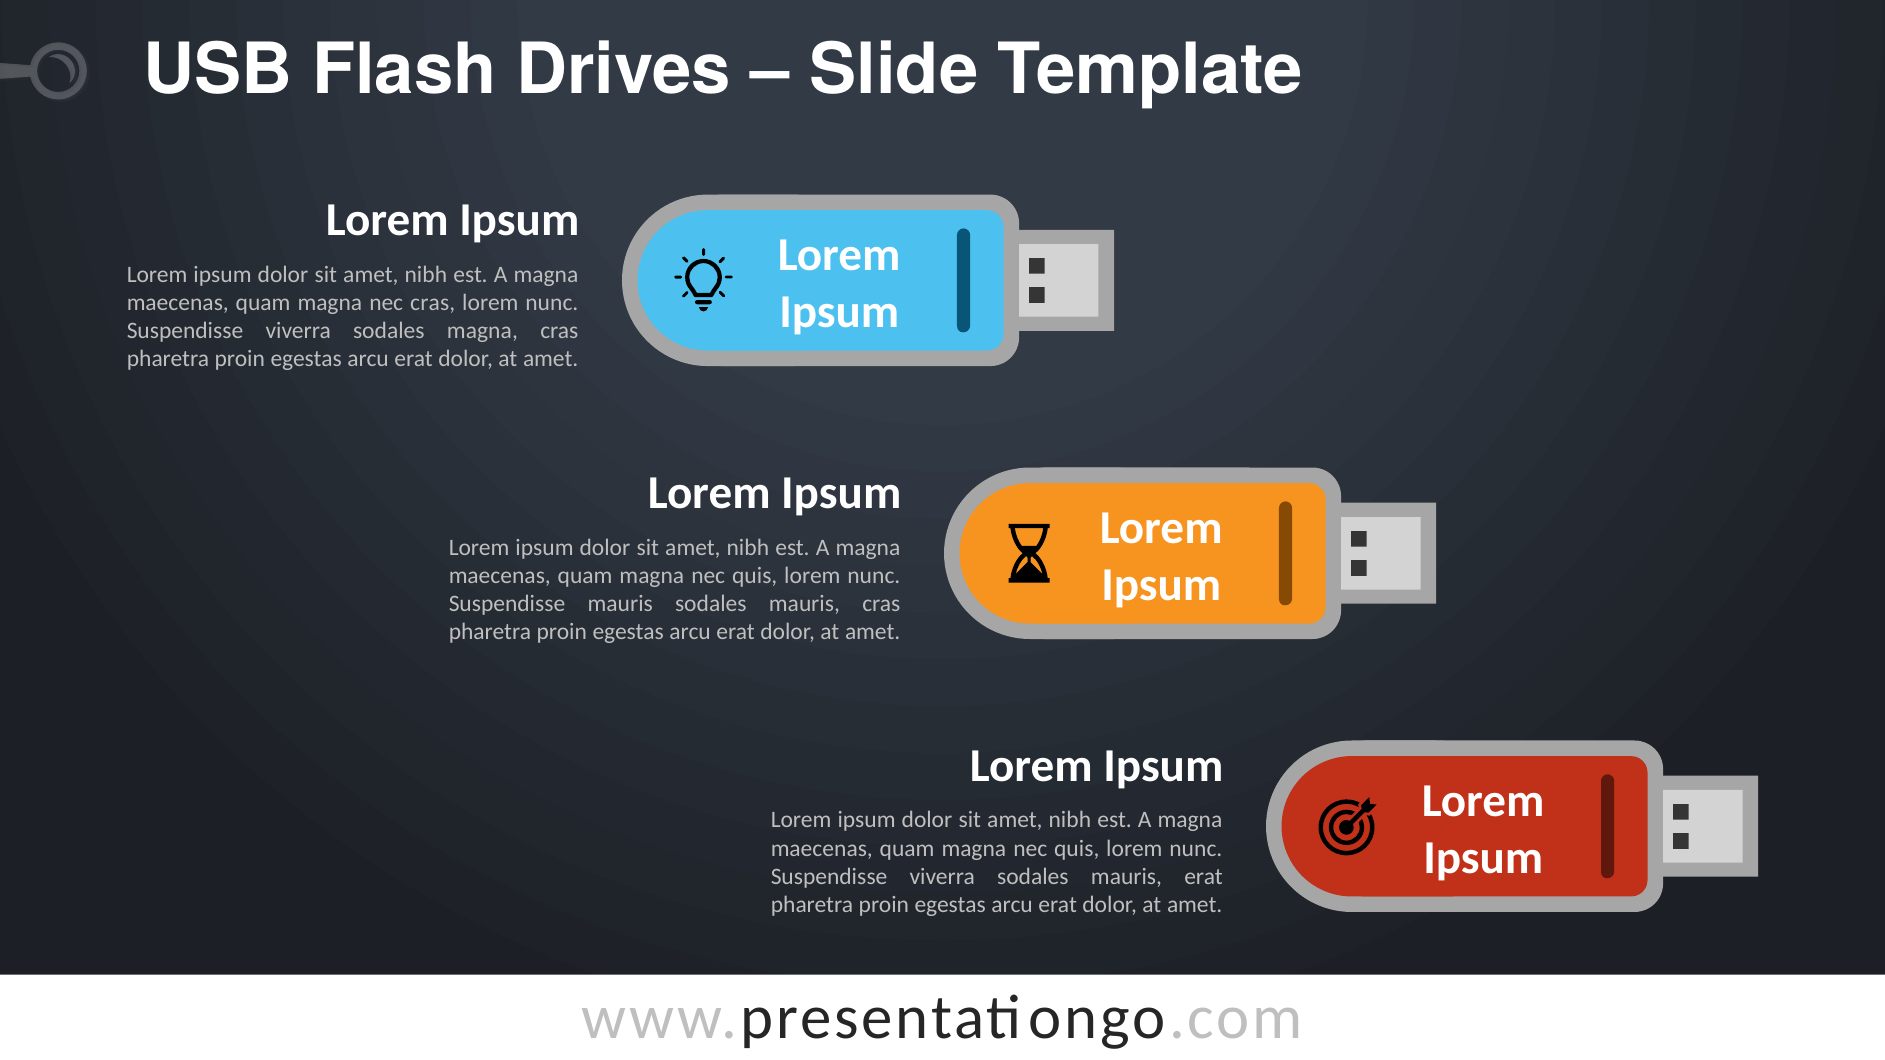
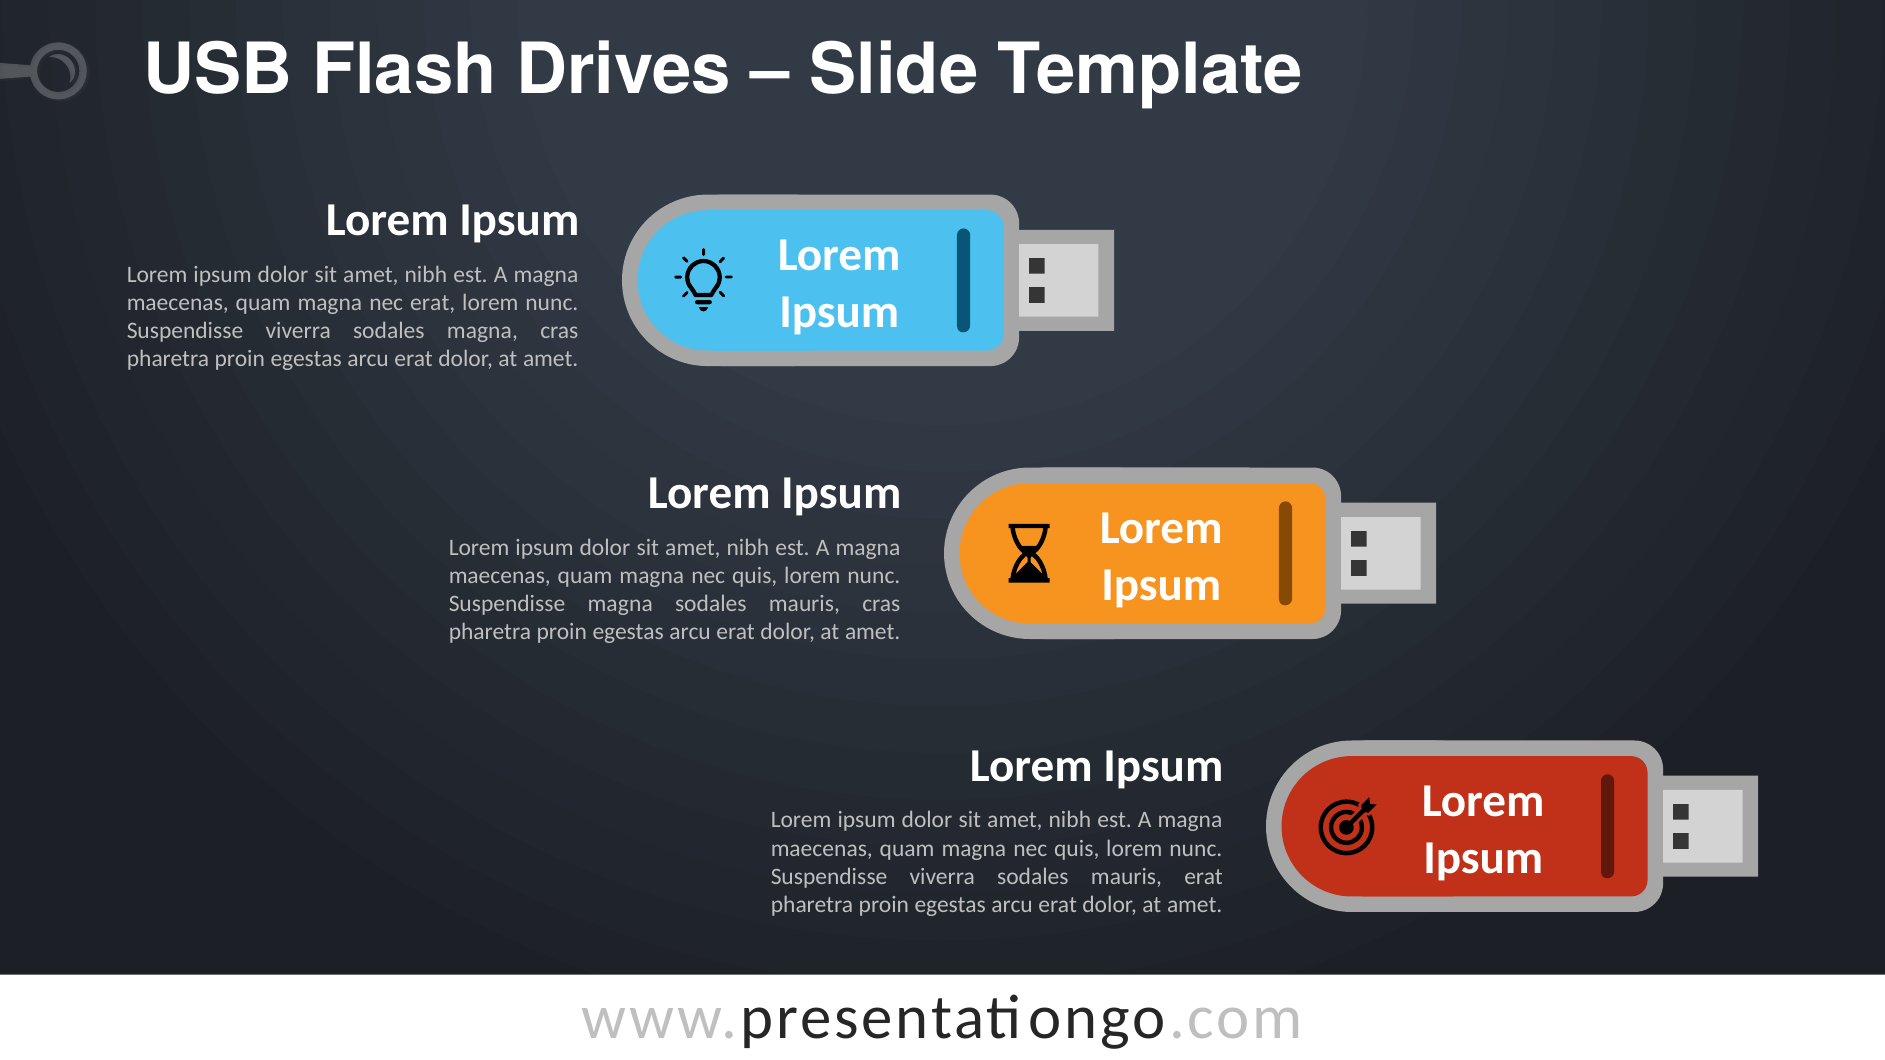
nec cras: cras -> erat
Suspendisse mauris: mauris -> magna
